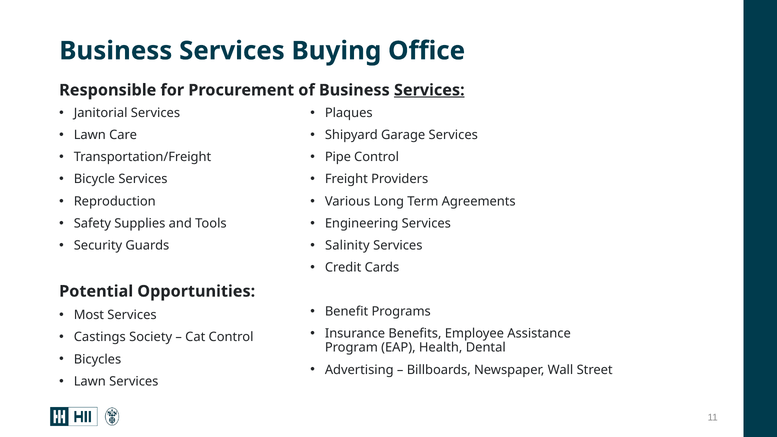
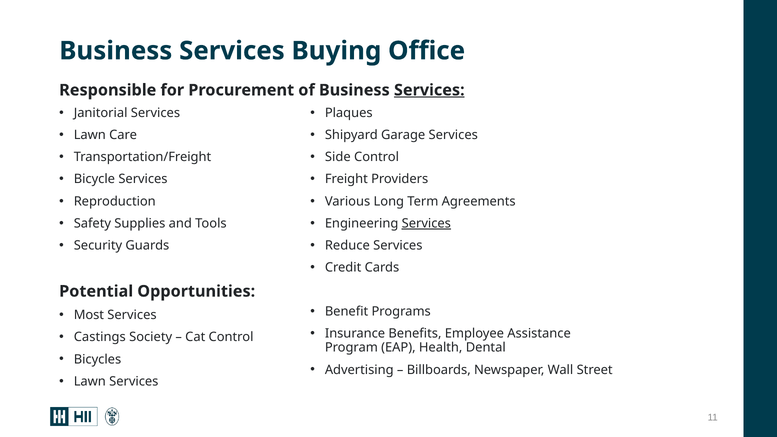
Pipe: Pipe -> Side
Services at (426, 223) underline: none -> present
Salinity: Salinity -> Reduce
